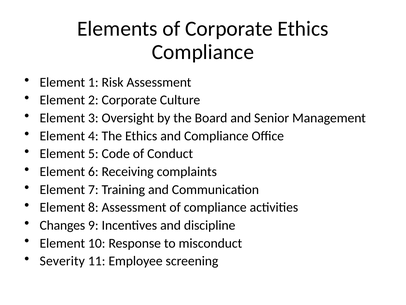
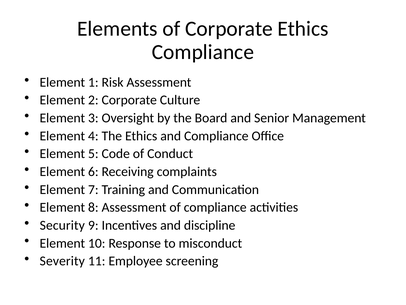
Changes: Changes -> Security
